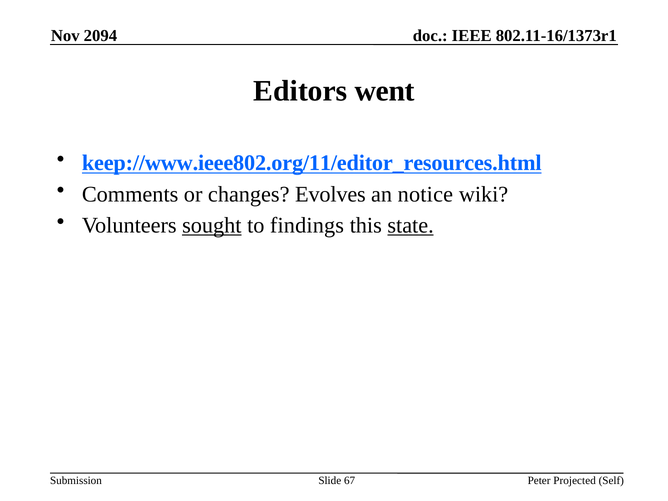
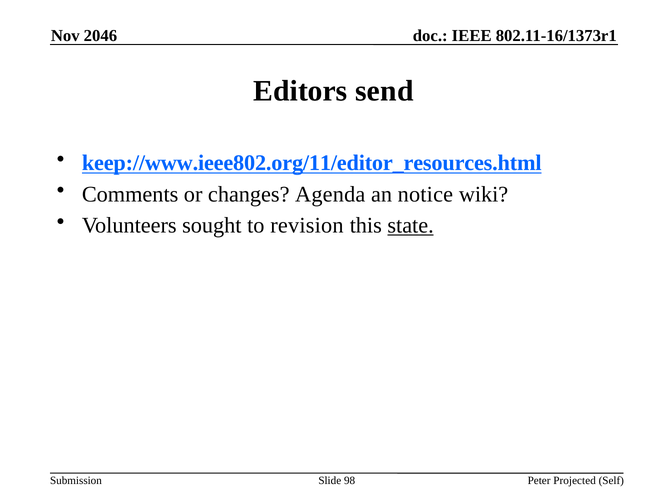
2094: 2094 -> 2046
went: went -> send
Evolves: Evolves -> Agenda
sought underline: present -> none
findings: findings -> revision
67: 67 -> 98
